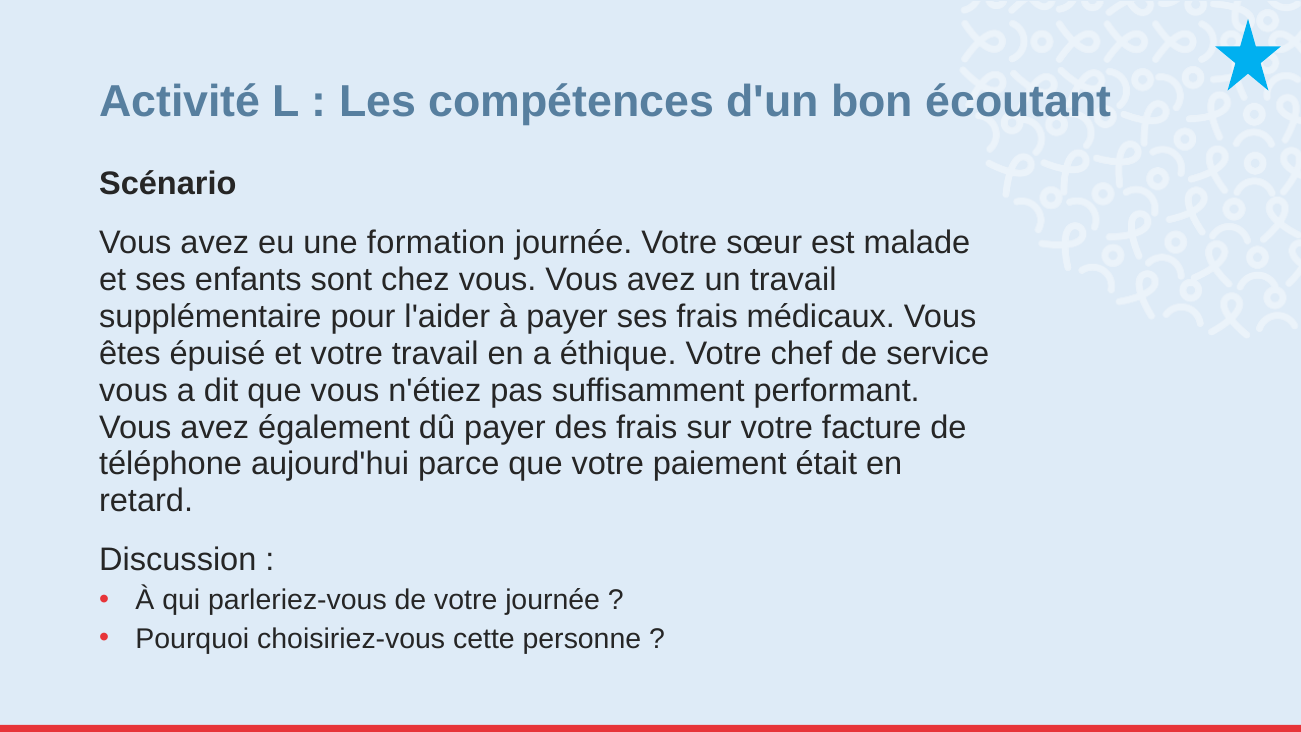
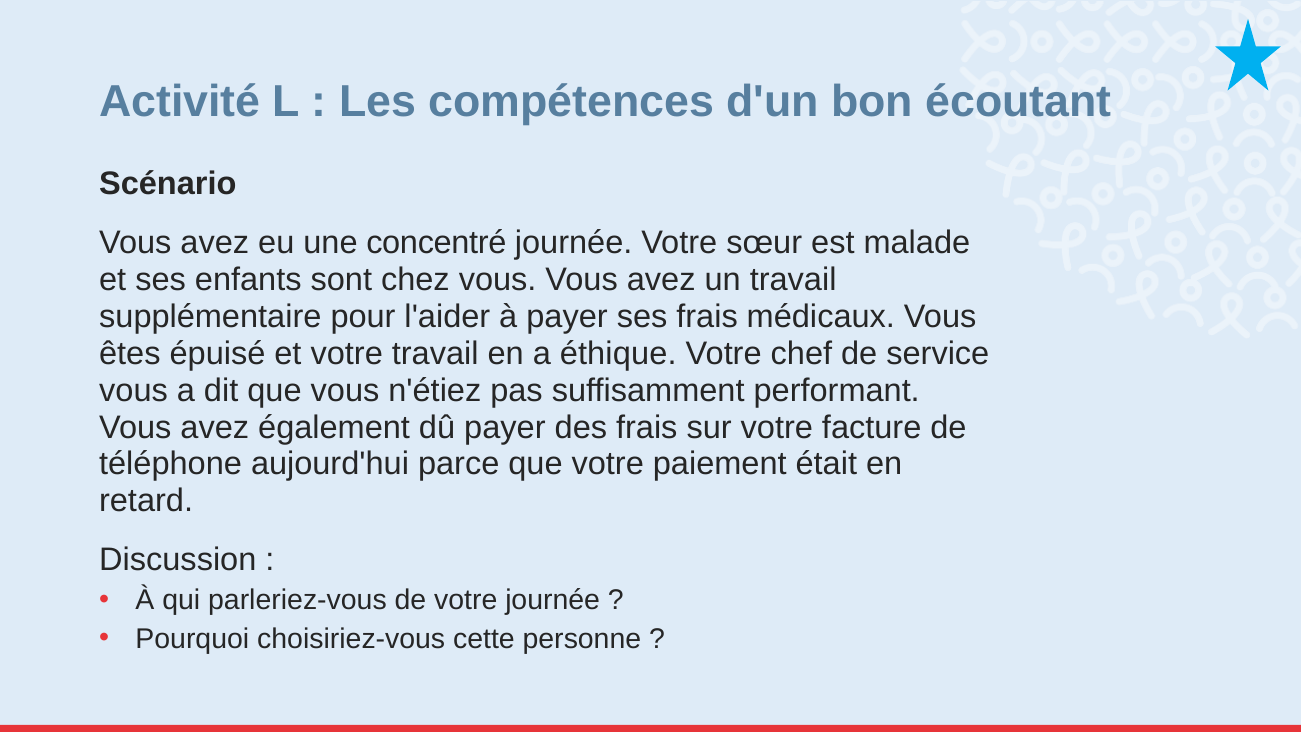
formation: formation -> concentré
